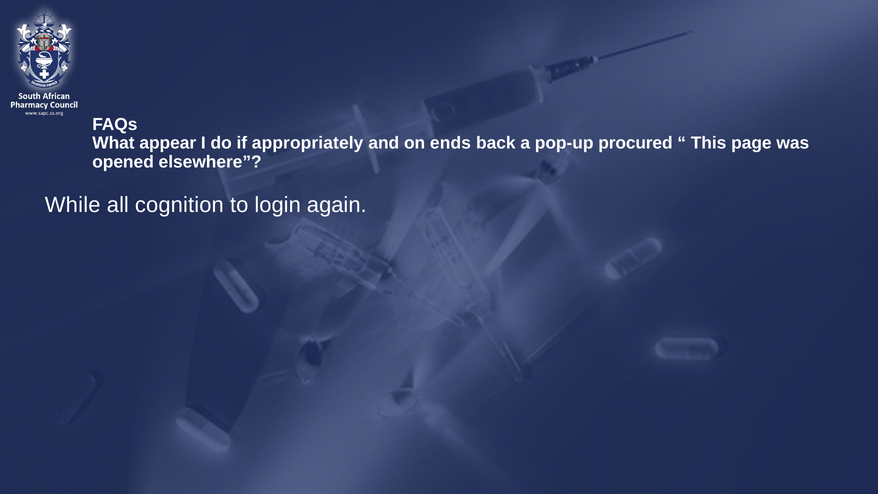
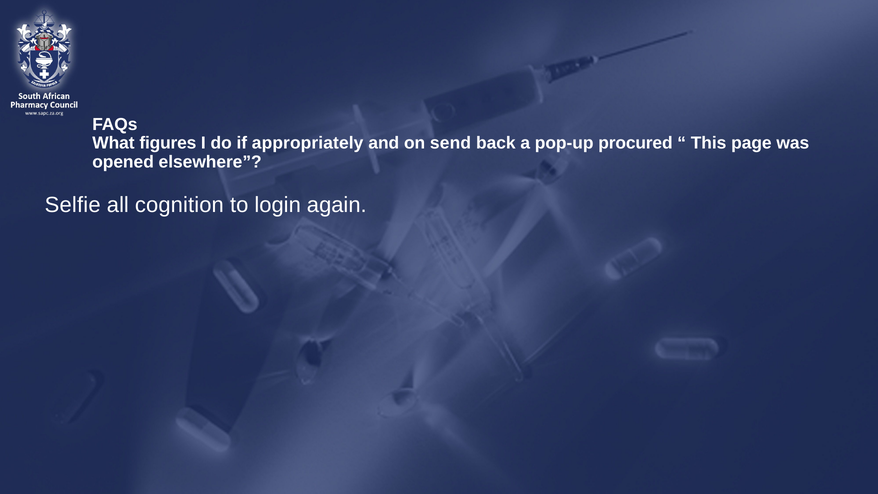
appear: appear -> figures
ends: ends -> send
While: While -> Selfie
